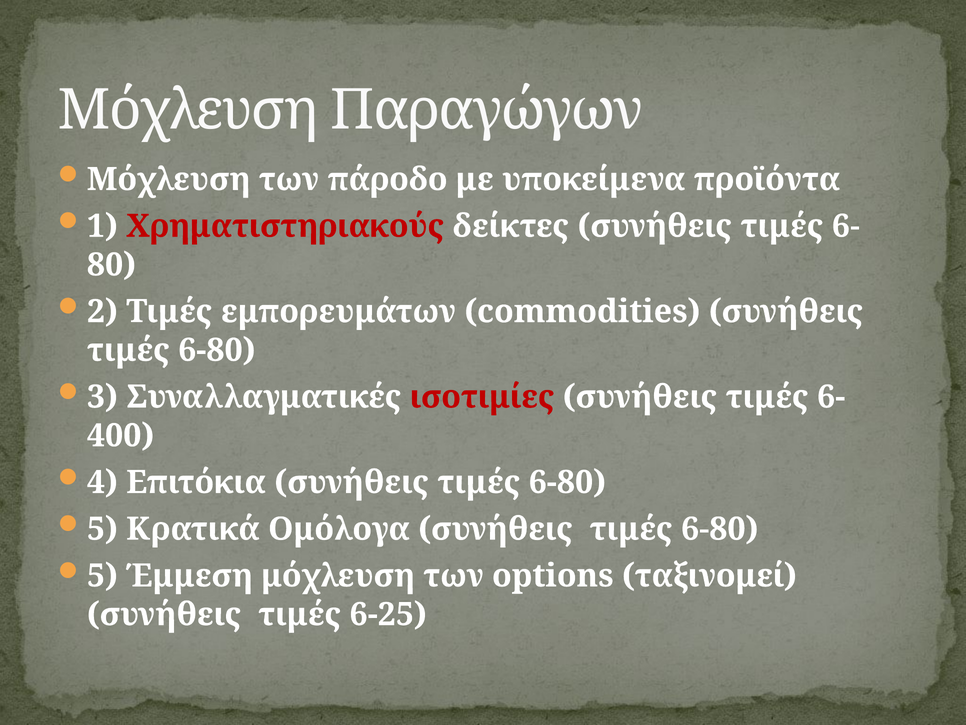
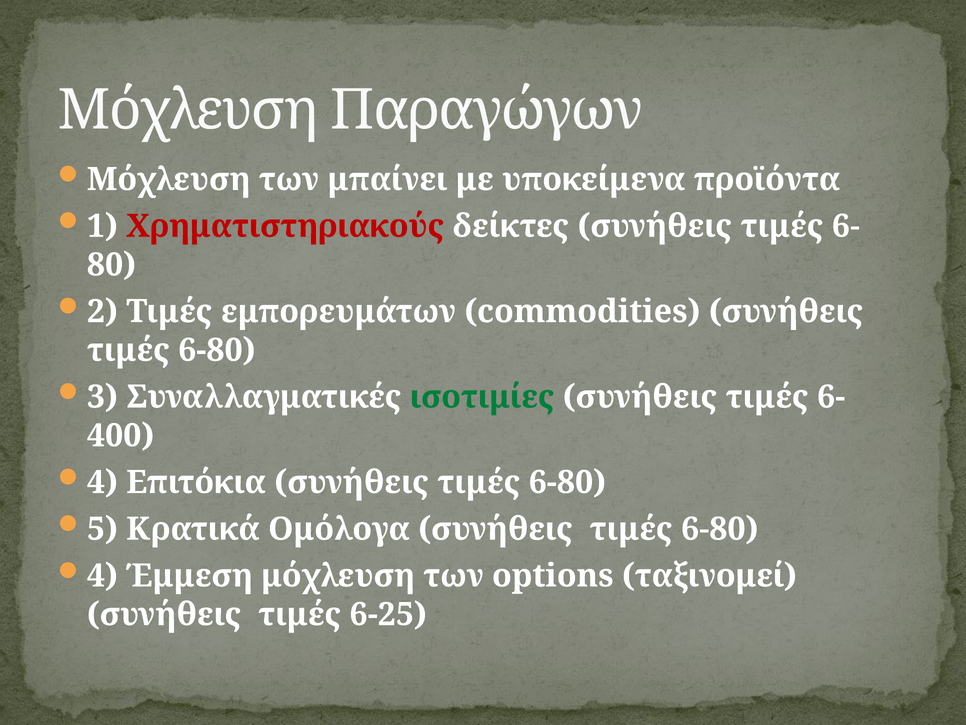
πάροδο: πάροδο -> μπαίνει
ισοτιμίες colour: red -> green
5 at (102, 575): 5 -> 4
